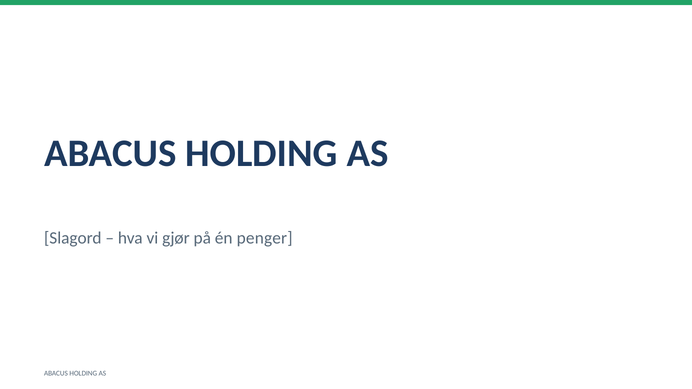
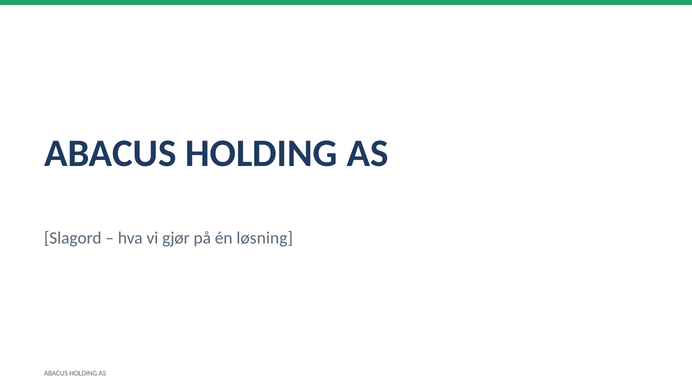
penger: penger -> løsning
